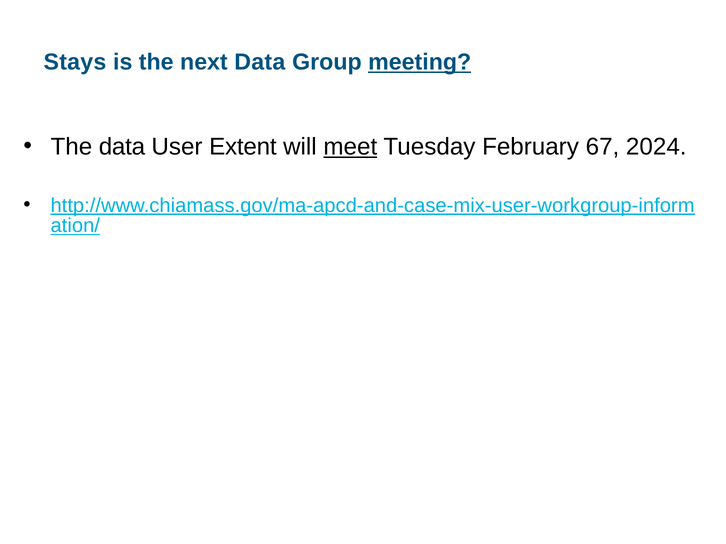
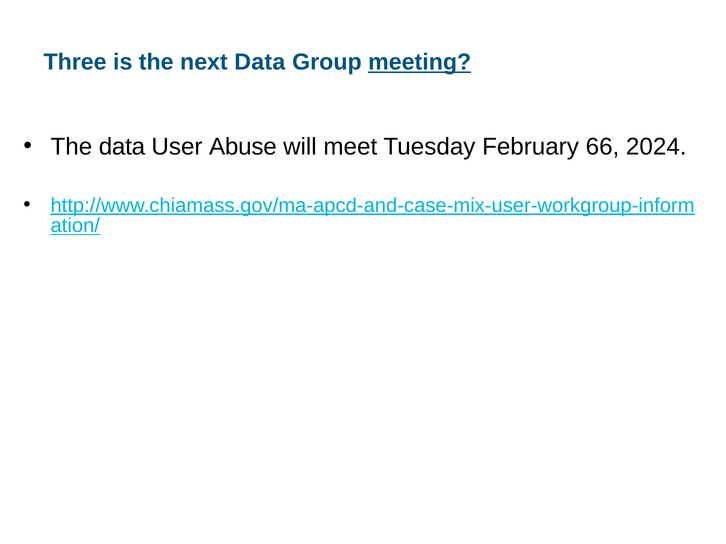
Stays: Stays -> Three
Extent: Extent -> Abuse
meet underline: present -> none
67: 67 -> 66
